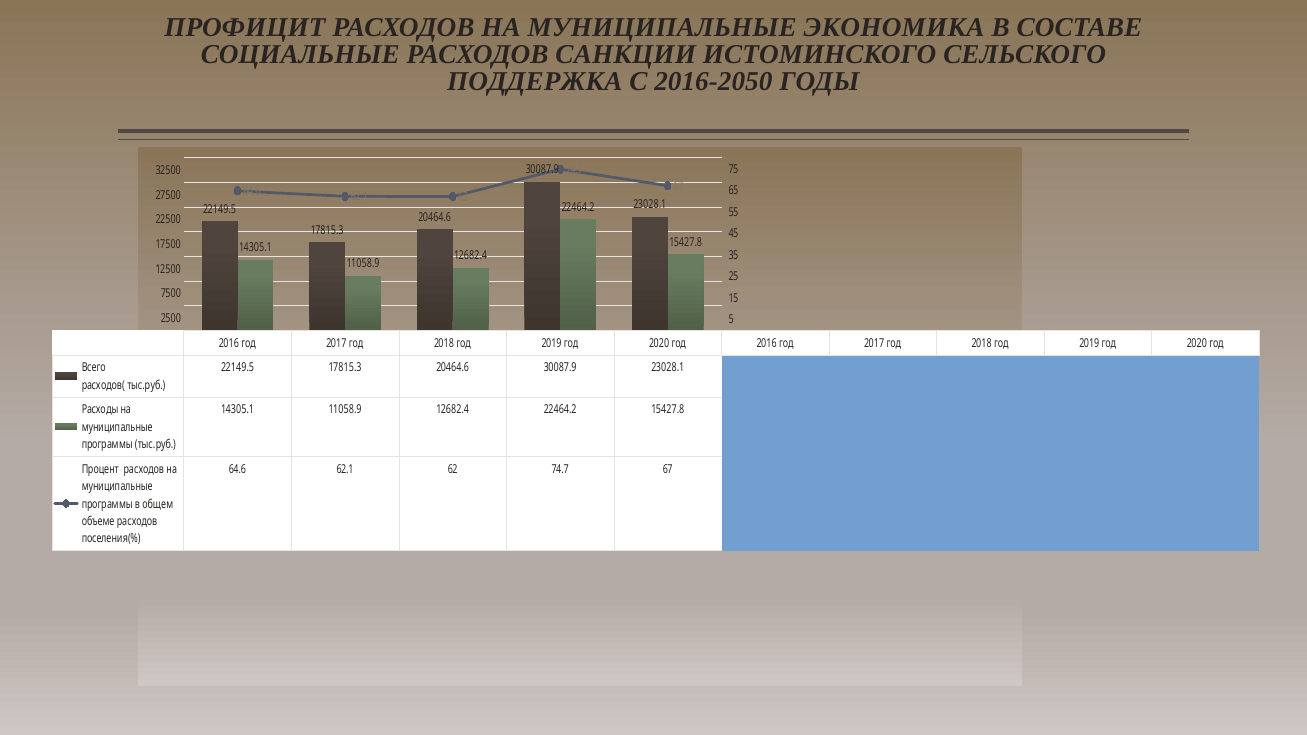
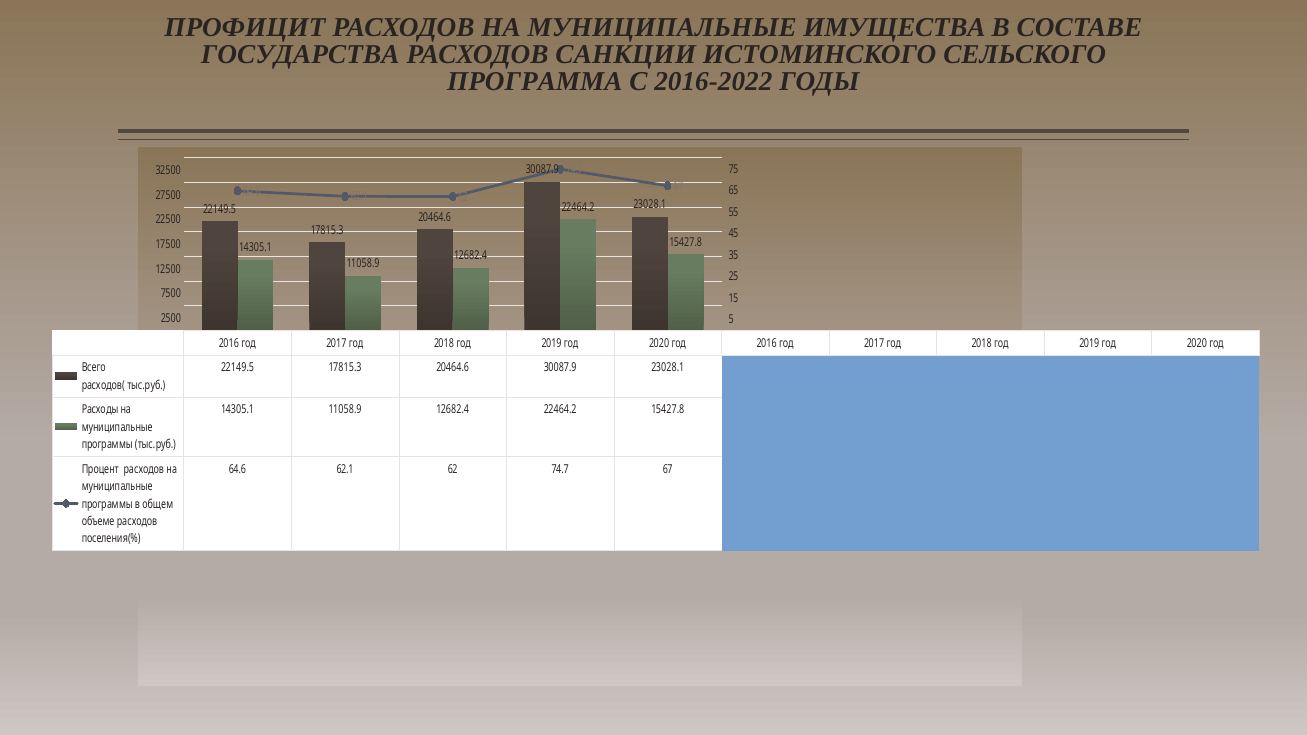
ЭКОНОМИКА: ЭКОНОМИКА -> ИМУЩЕСТВА
СОЦИАЛЬНЫЕ: СОЦИАЛЬНЫЕ -> ГОСУДАРСТВА
ПОДДЕРЖКА: ПОДДЕРЖКА -> ПРОГРАММА
2016-2050: 2016-2050 -> 2016-2022
